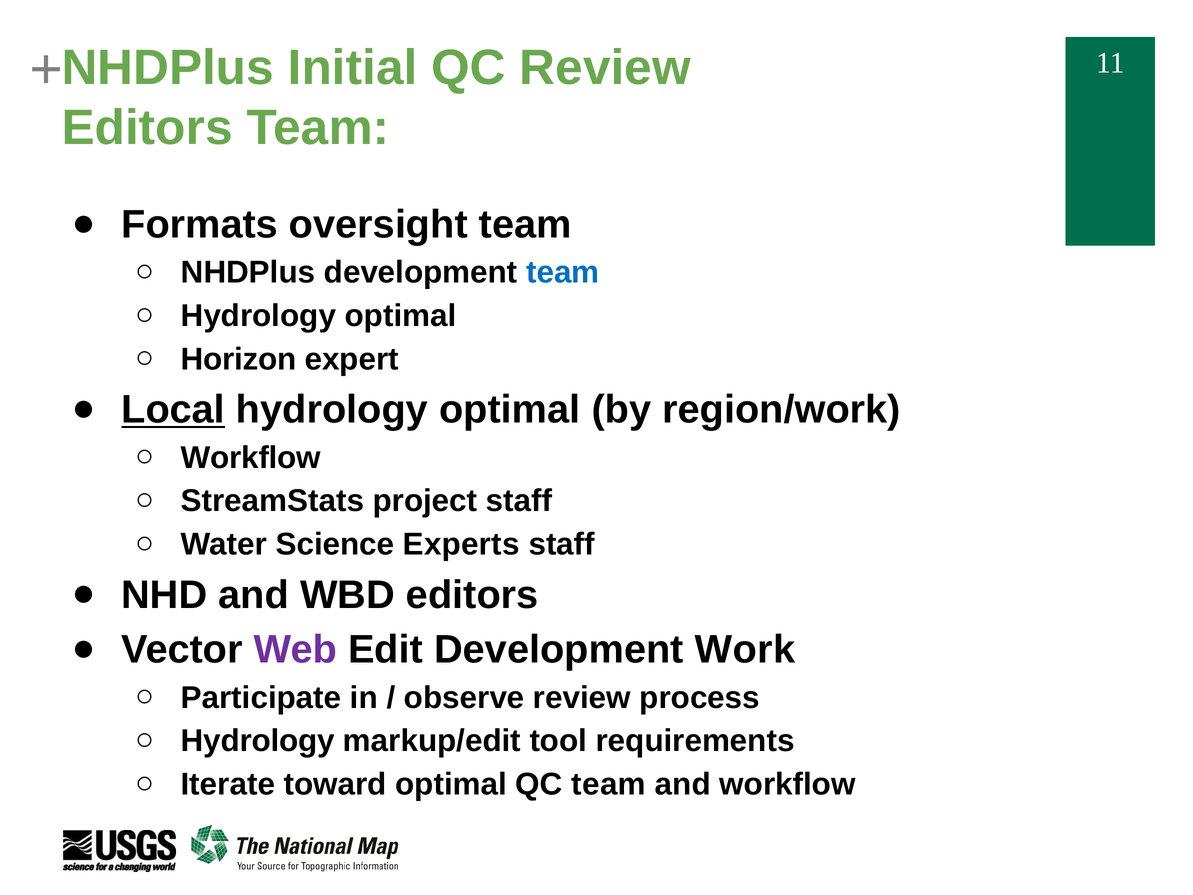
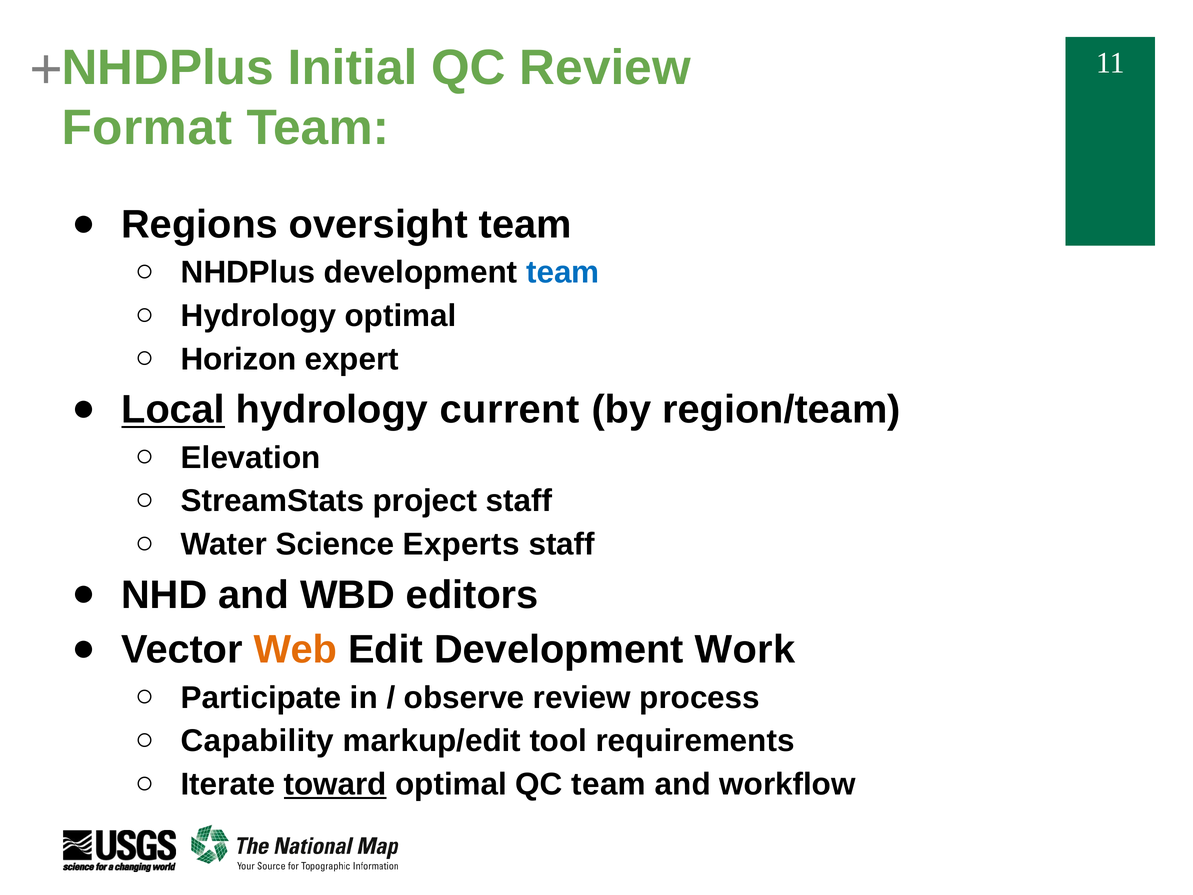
Editors at (147, 128): Editors -> Format
Formats: Formats -> Regions
optimal at (510, 410): optimal -> current
region/work: region/work -> region/team
Workflow at (251, 458): Workflow -> Elevation
Web colour: purple -> orange
Hydrology at (258, 741): Hydrology -> Capability
toward underline: none -> present
